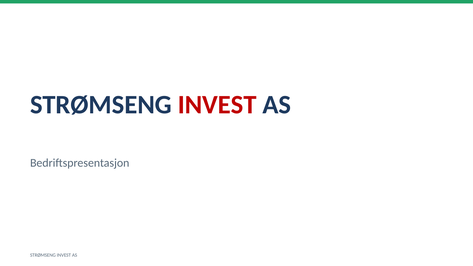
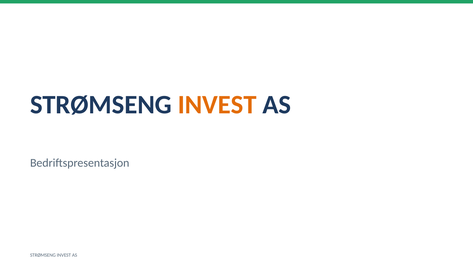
INVEST at (217, 105) colour: red -> orange
